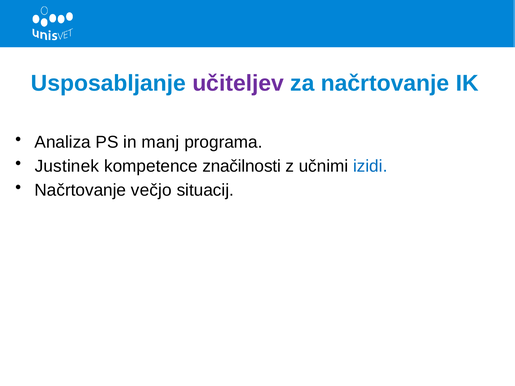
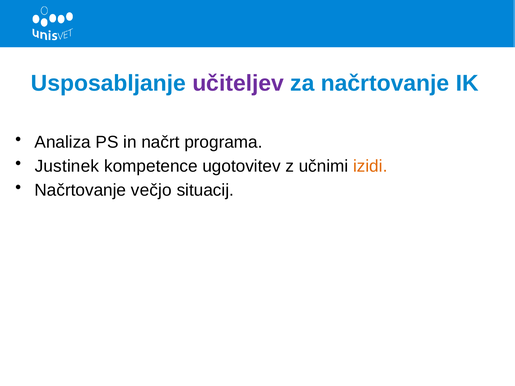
manj: manj -> načrt
značilnosti: značilnosti -> ugotovitev
izidi colour: blue -> orange
